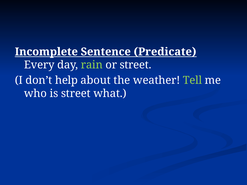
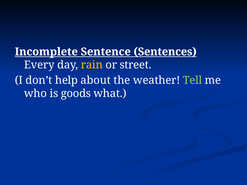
Predicate: Predicate -> Sentences
rain colour: light green -> yellow
is street: street -> goods
